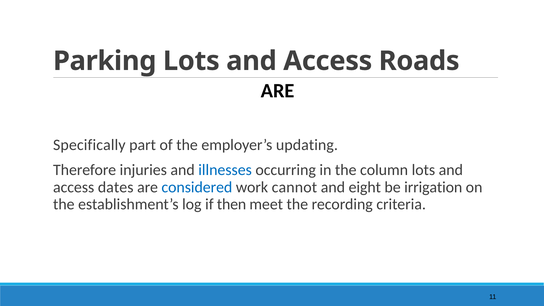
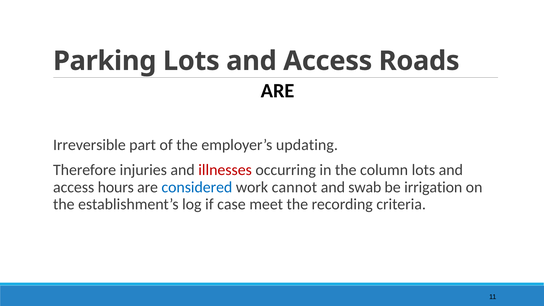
Specifically: Specifically -> Irreversible
illnesses colour: blue -> red
dates: dates -> hours
eight: eight -> swab
then: then -> case
